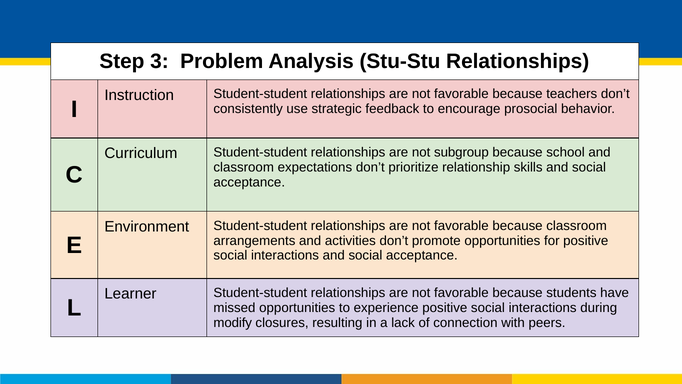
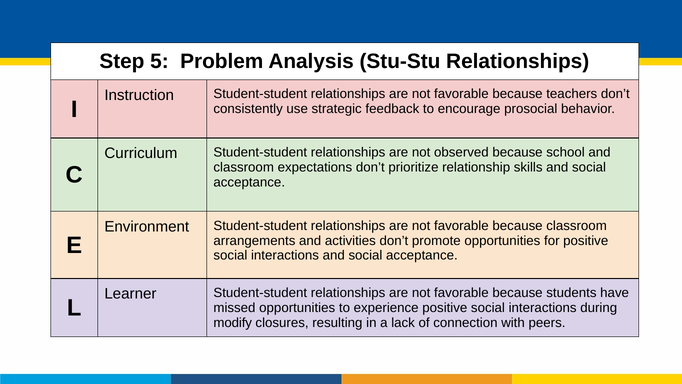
3: 3 -> 5
subgroup: subgroup -> observed
